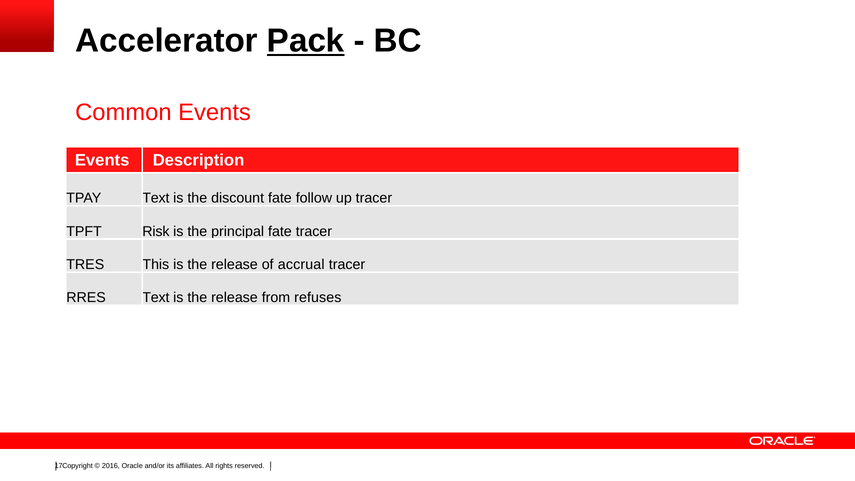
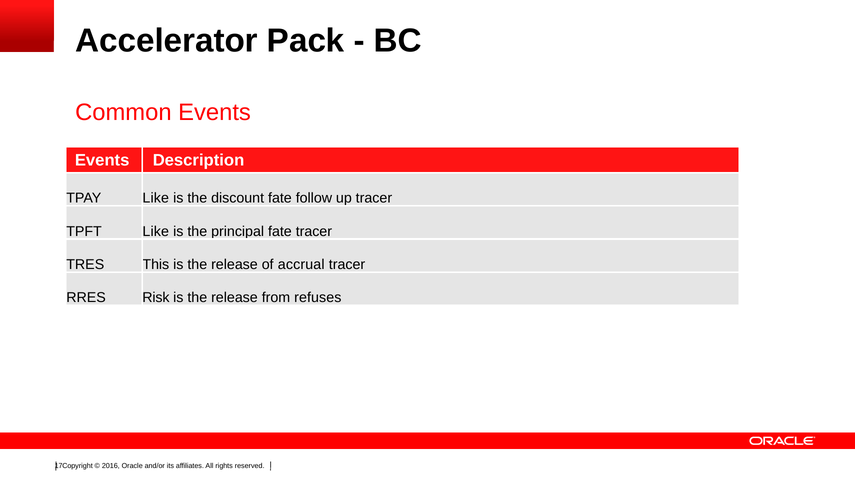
Pack underline: present -> none
TPAY Text: Text -> Like
TPFT Risk: Risk -> Like
RRES Text: Text -> Risk
